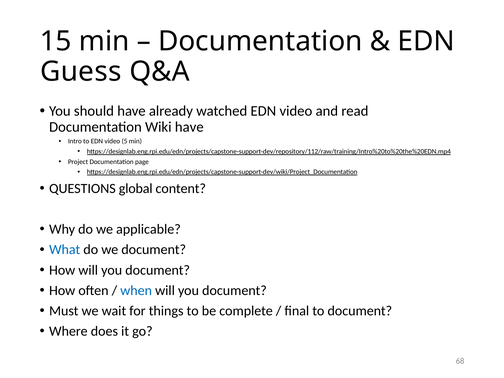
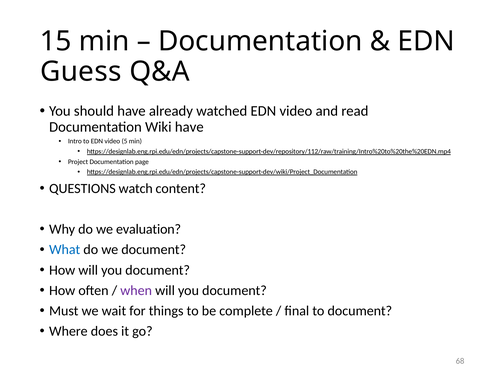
global: global -> watch
applicable: applicable -> evaluation
when colour: blue -> purple
